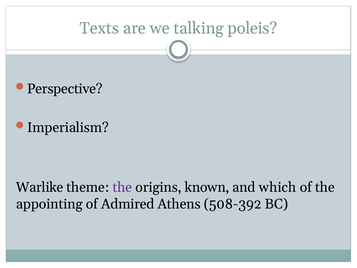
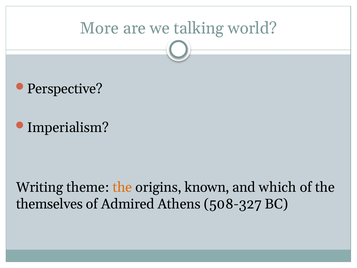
Texts: Texts -> More
poleis: poleis -> world
Warlike: Warlike -> Writing
the at (122, 187) colour: purple -> orange
appointing: appointing -> themselves
508-392: 508-392 -> 508-327
